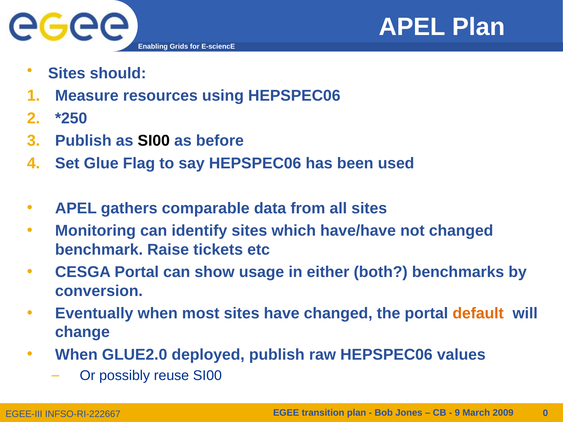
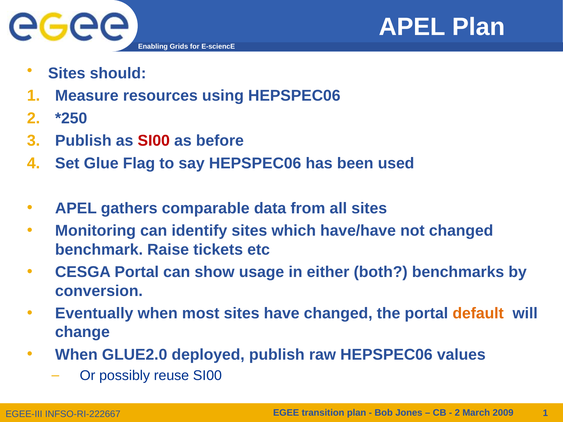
SI00 at (154, 141) colour: black -> red
9 at (457, 413): 9 -> 2
2009 0: 0 -> 1
